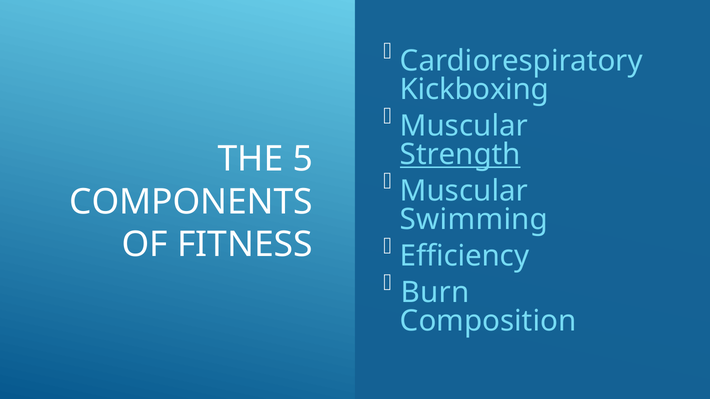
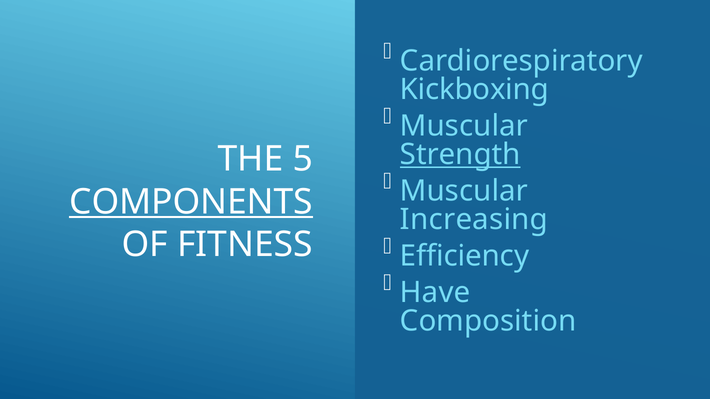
COMPONENTS underline: none -> present
Swimming: Swimming -> Increasing
Burn: Burn -> Have
